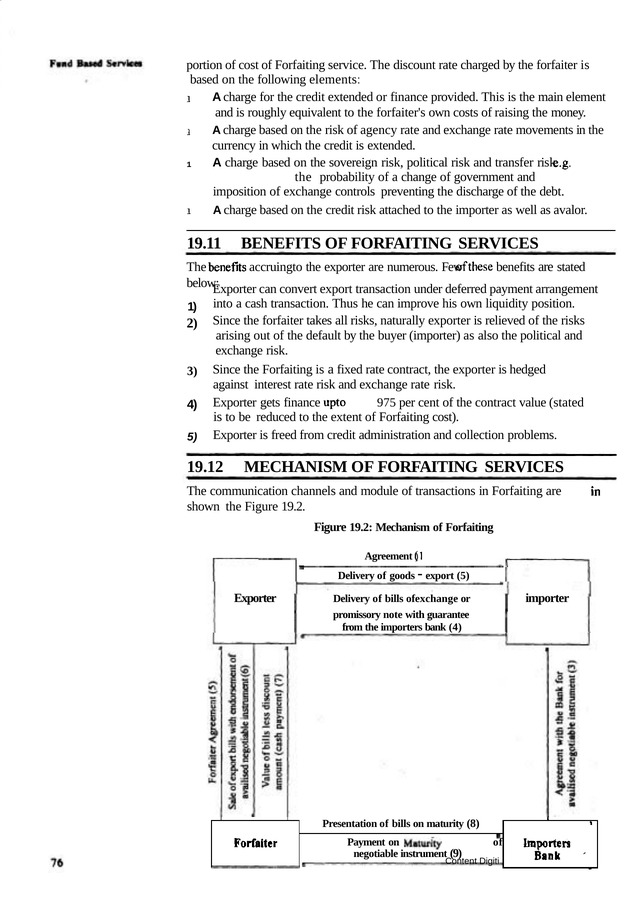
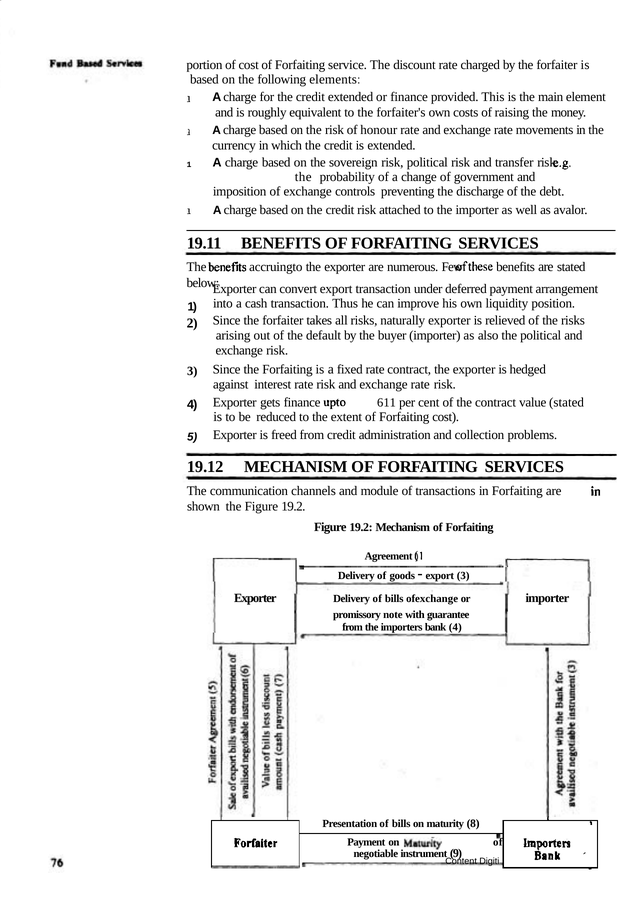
agency: agency -> honour
975: 975 -> 611
export 5: 5 -> 3
